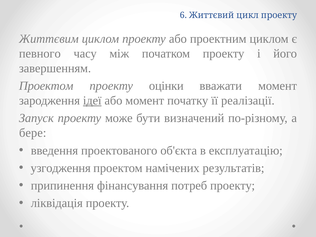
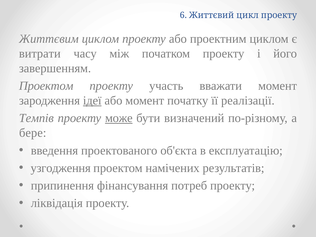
певного: певного -> витрати
оцінки: оцінки -> участь
Запуск: Запуск -> Темпів
може underline: none -> present
